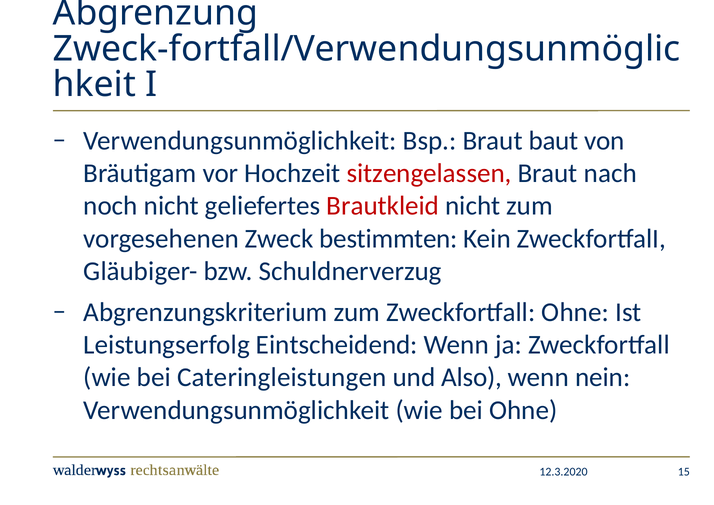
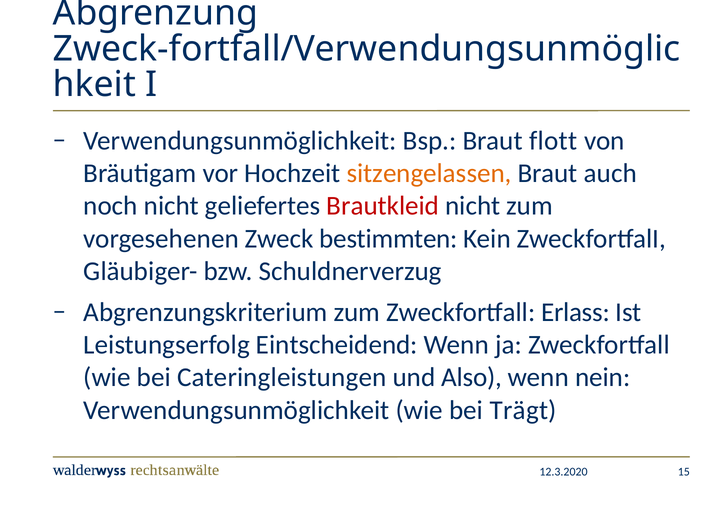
baut: baut -> flott
sitzengelassen colour: red -> orange
nach: nach -> auch
Zweckfortfall Ohne: Ohne -> Erlass
bei Ohne: Ohne -> Trägt
